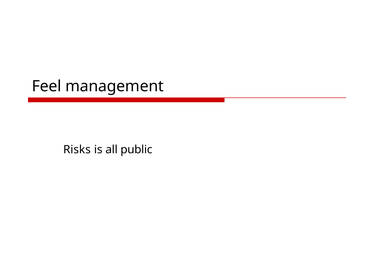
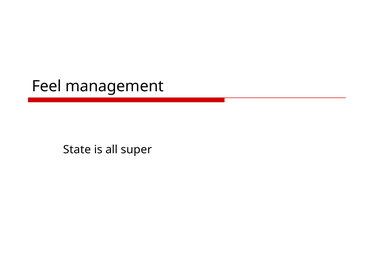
Risks: Risks -> State
public: public -> super
